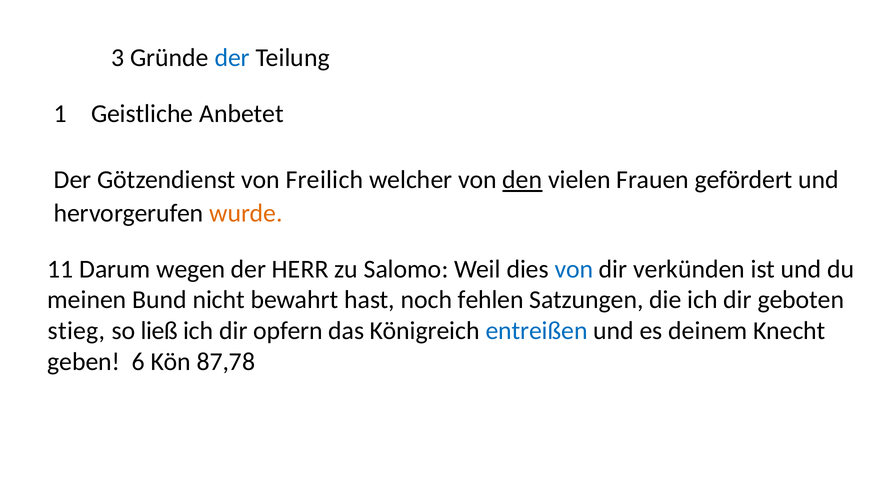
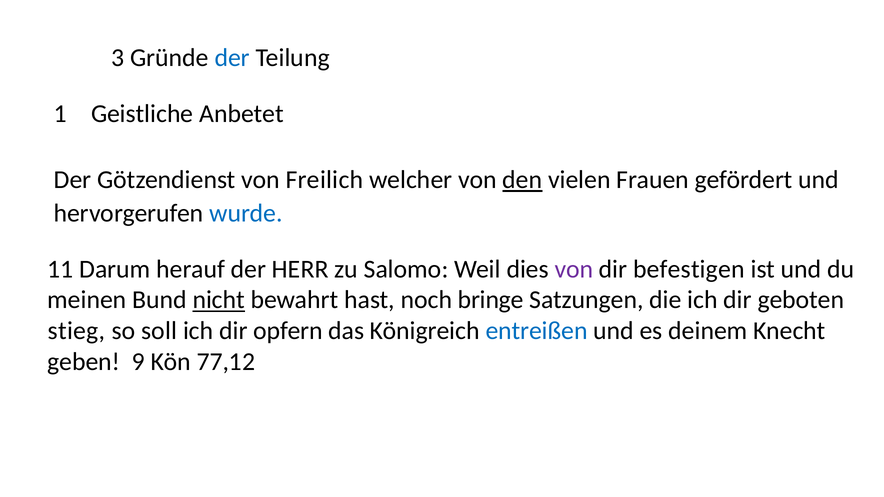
wurde colour: orange -> blue
wegen: wegen -> herauf
von at (574, 269) colour: blue -> purple
verkünden: verkünden -> befestigen
nicht underline: none -> present
fehlen: fehlen -> bringe
ließ: ließ -> soll
6: 6 -> 9
87,78: 87,78 -> 77,12
